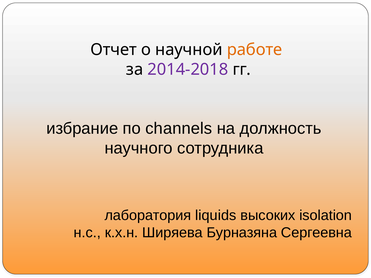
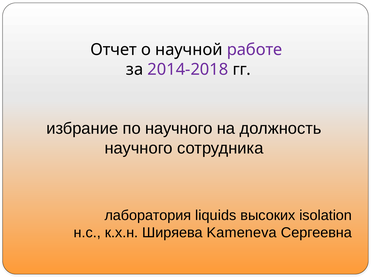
работе colour: orange -> purple
по channels: channels -> научного
Бурназяна: Бурназяна -> Kameneva
